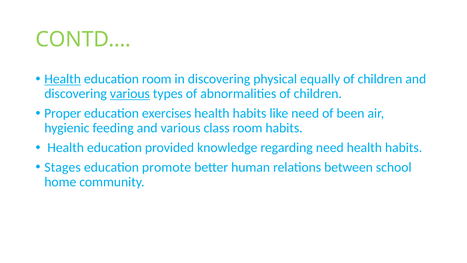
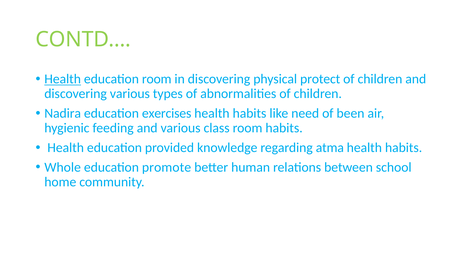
equally: equally -> protect
various at (130, 94) underline: present -> none
Proper: Proper -> Nadira
regarding need: need -> atma
Stages: Stages -> Whole
